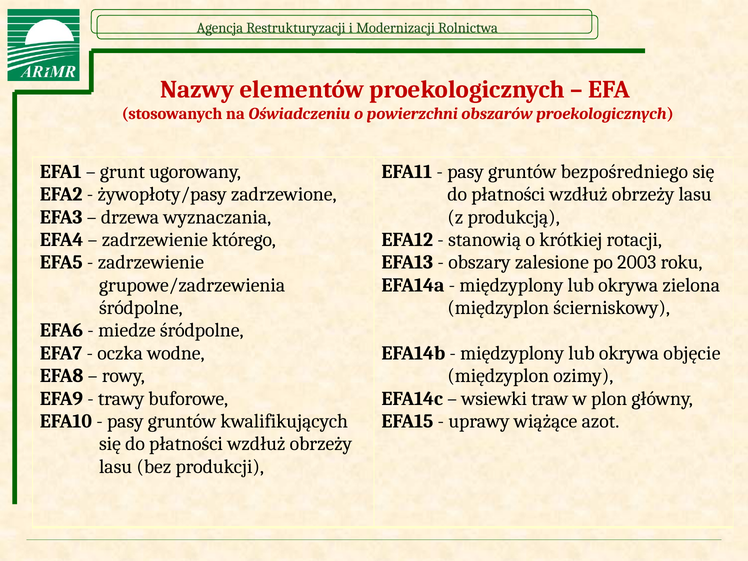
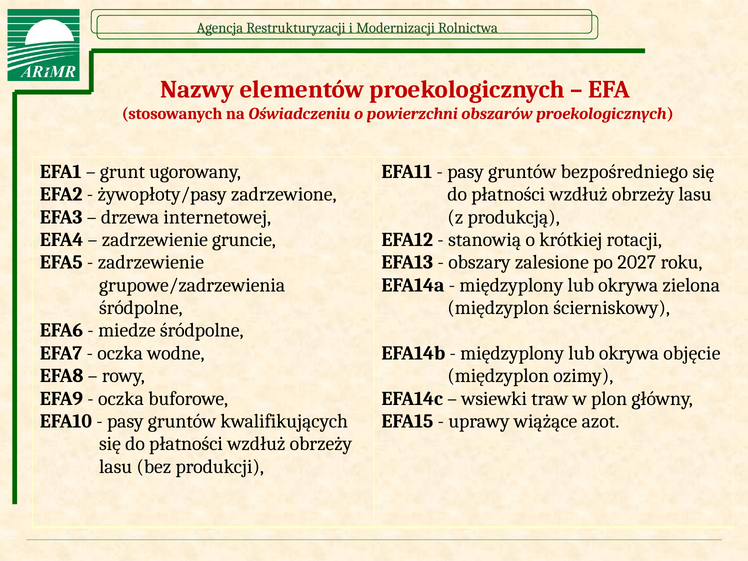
wyznaczania: wyznaczania -> internetowej
którego: którego -> gruncie
2003: 2003 -> 2027
trawy at (121, 398): trawy -> oczka
